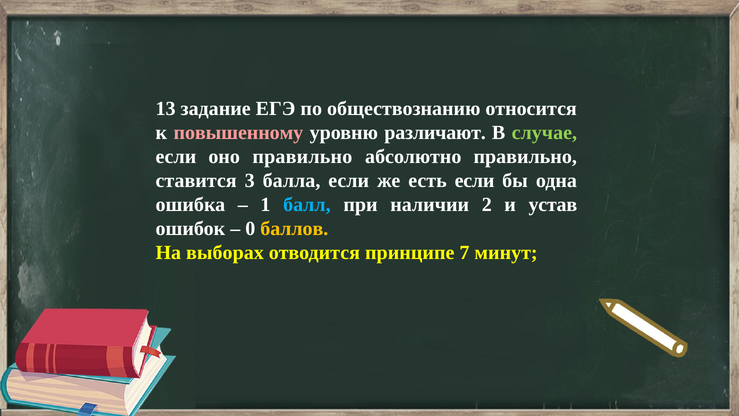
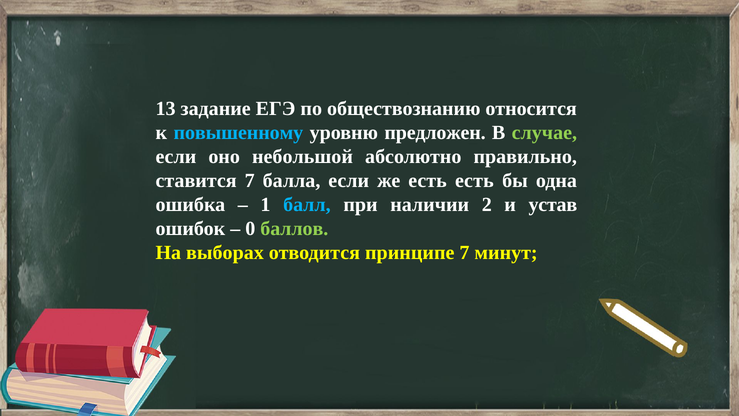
повышенному colour: pink -> light blue
различают: различают -> предложен
оно правильно: правильно -> небольшой
ставится 3: 3 -> 7
есть если: если -> есть
баллов colour: yellow -> light green
